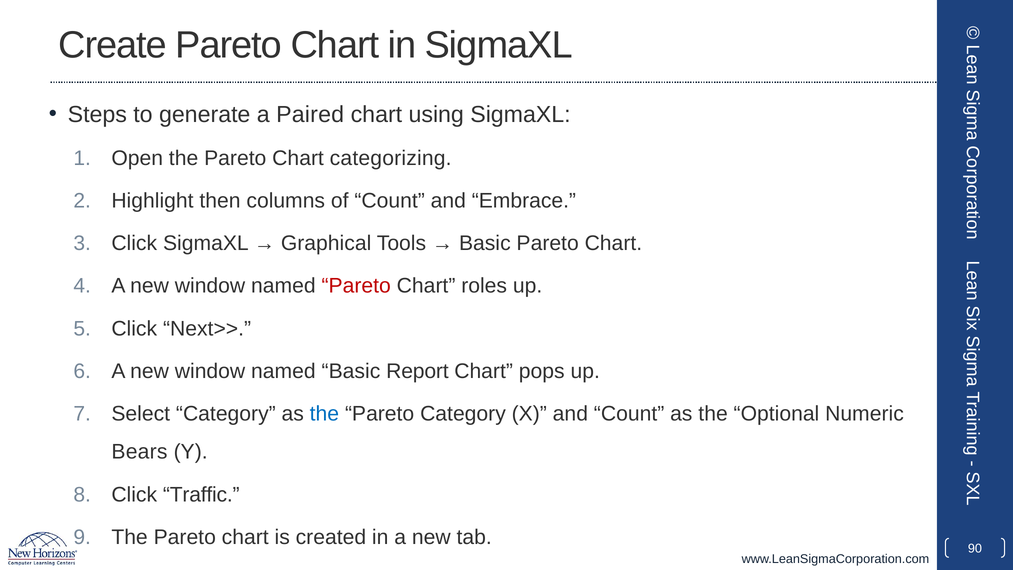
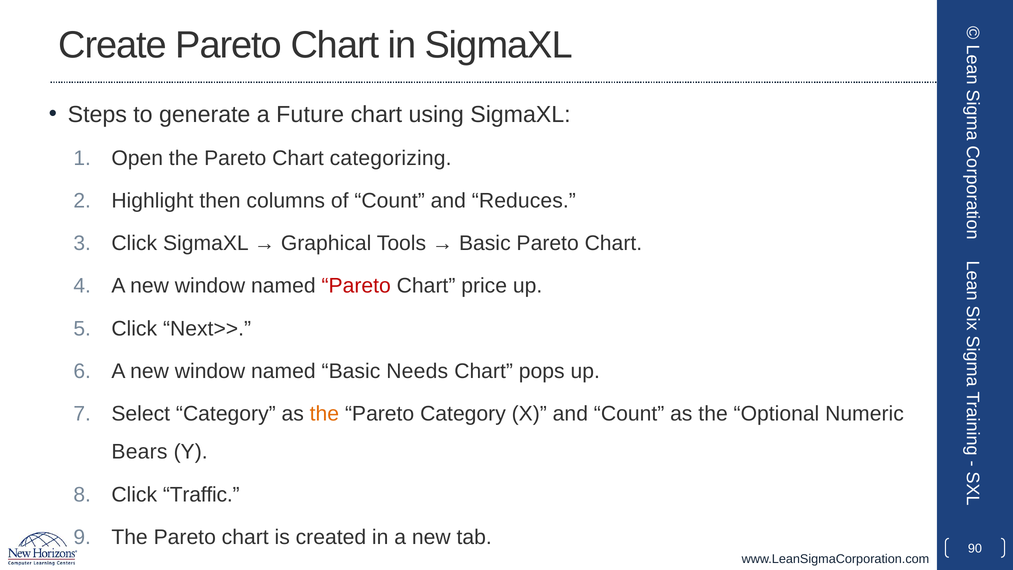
Paired: Paired -> Future
Embrace: Embrace -> Reduces
roles: roles -> price
Report: Report -> Needs
the at (324, 414) colour: blue -> orange
